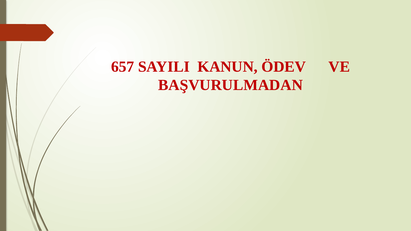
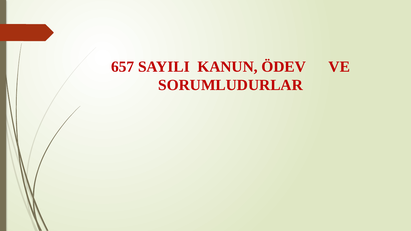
BAŞVURULMADAN: BAŞVURULMADAN -> SORUMLUDURLAR
